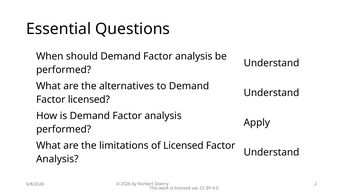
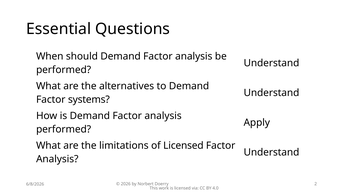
Factor licensed: licensed -> systems
